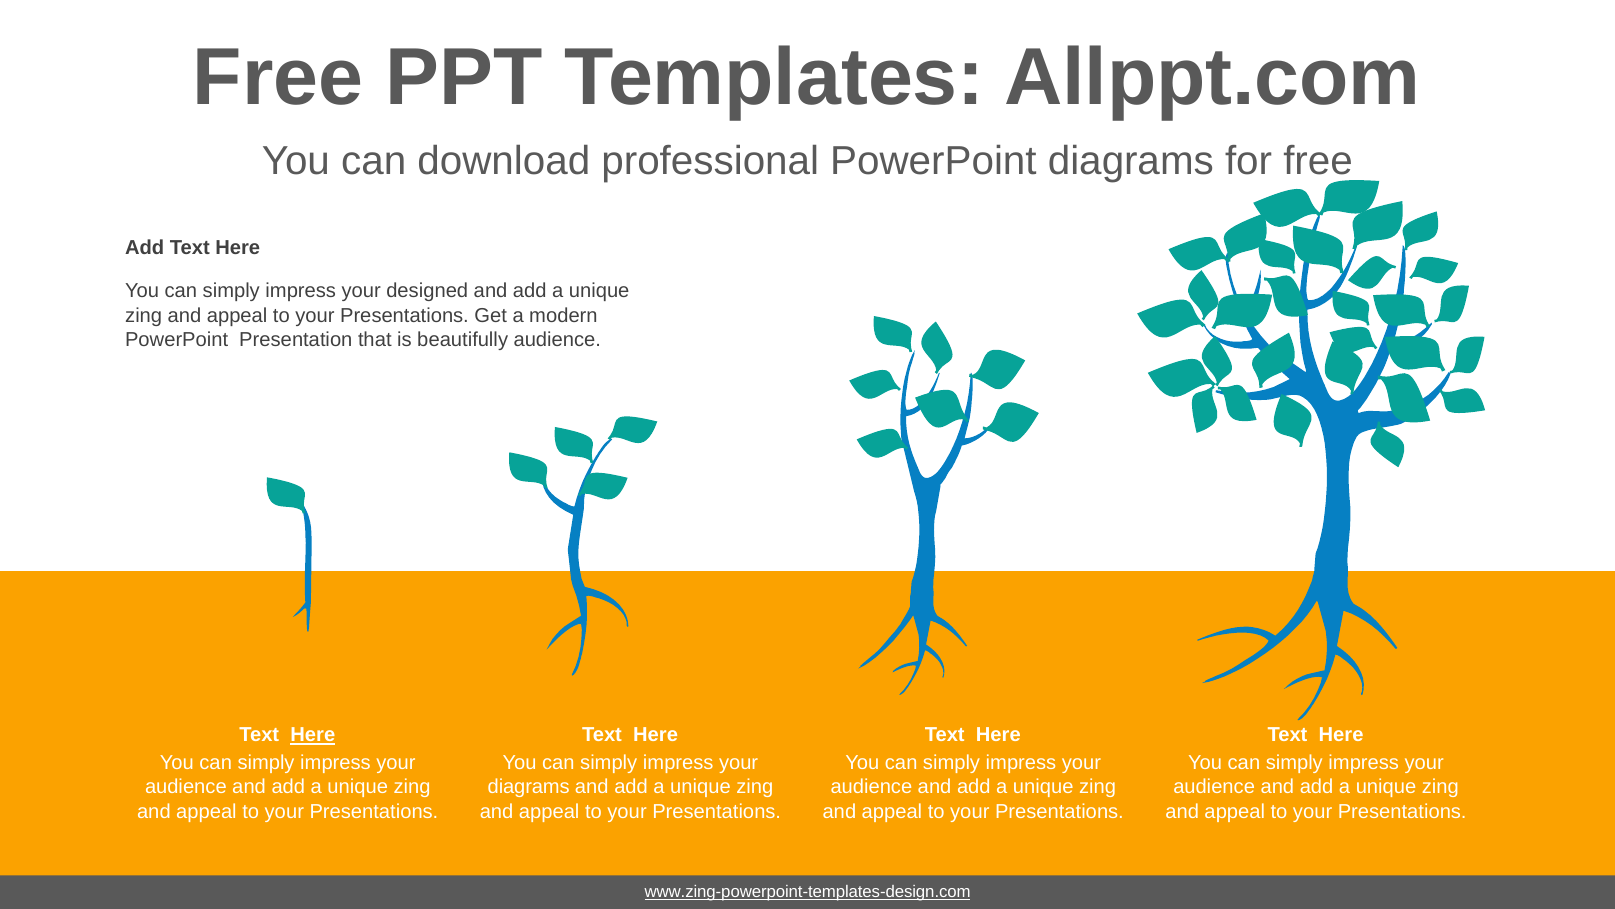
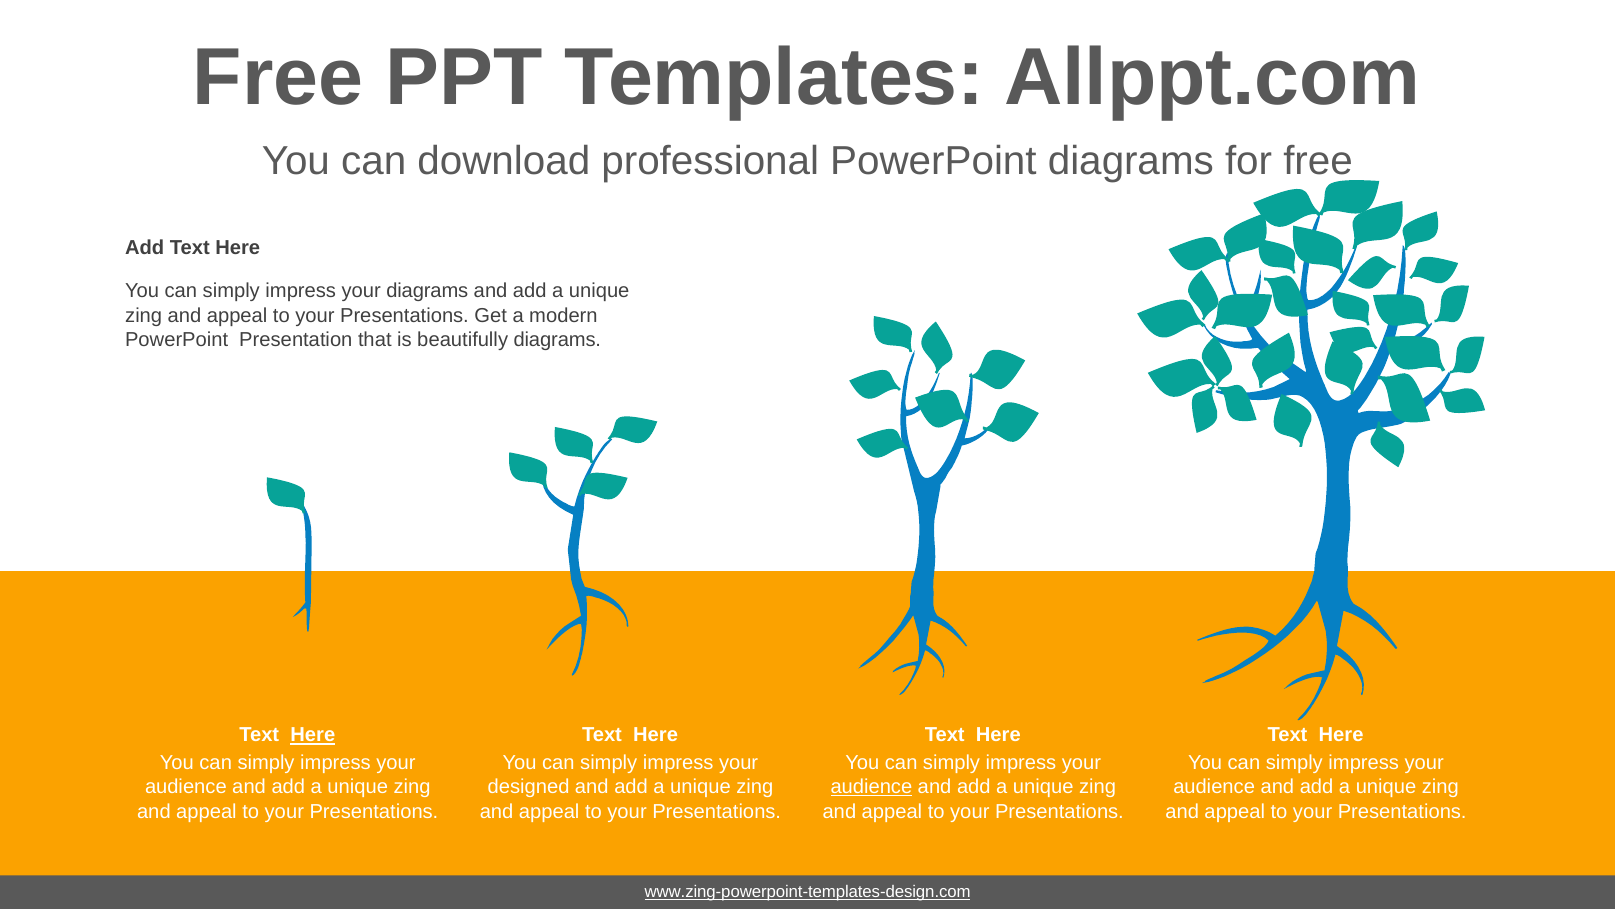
your designed: designed -> diagrams
beautifully audience: audience -> diagrams
diagrams at (529, 787): diagrams -> designed
audience at (871, 787) underline: none -> present
